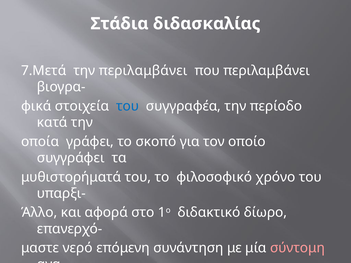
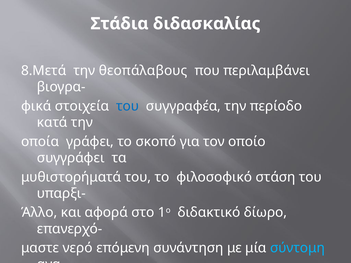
7.Μετά: 7.Μετά -> 8.Μετά
την περιλαμβάνει: περιλαμβάνει -> θεοπάλαβους
χρόνο: χρόνο -> στάση
σύντομη colour: pink -> light blue
